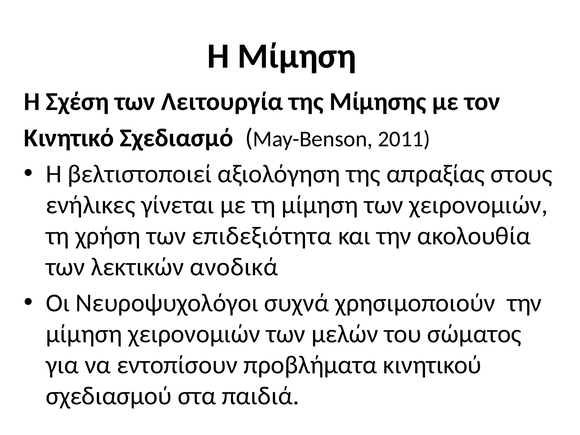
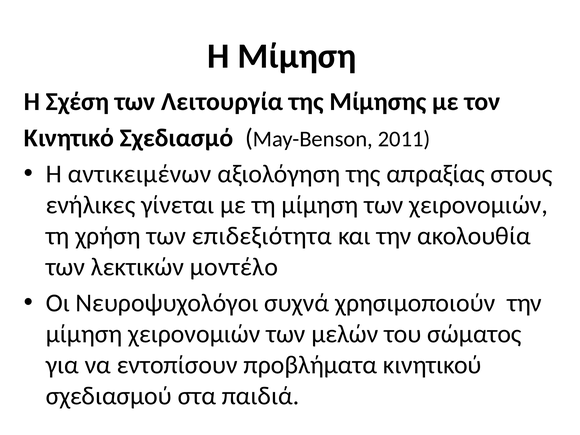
βελτιστοποιεί: βελτιστοποιεί -> αντικειμένων
ανοδικά: ανοδικά -> μοντέλο
